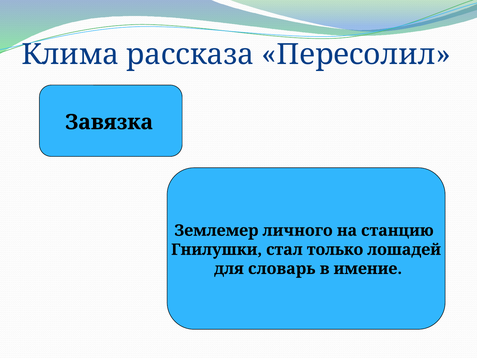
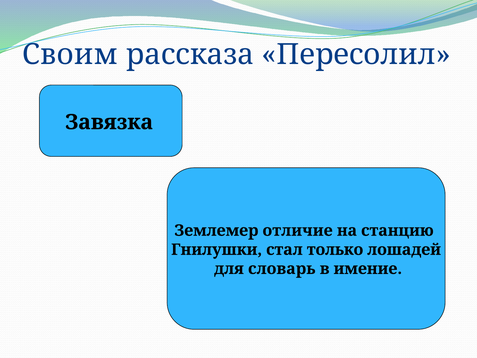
Клима: Клима -> Своим
личного: личного -> отличие
